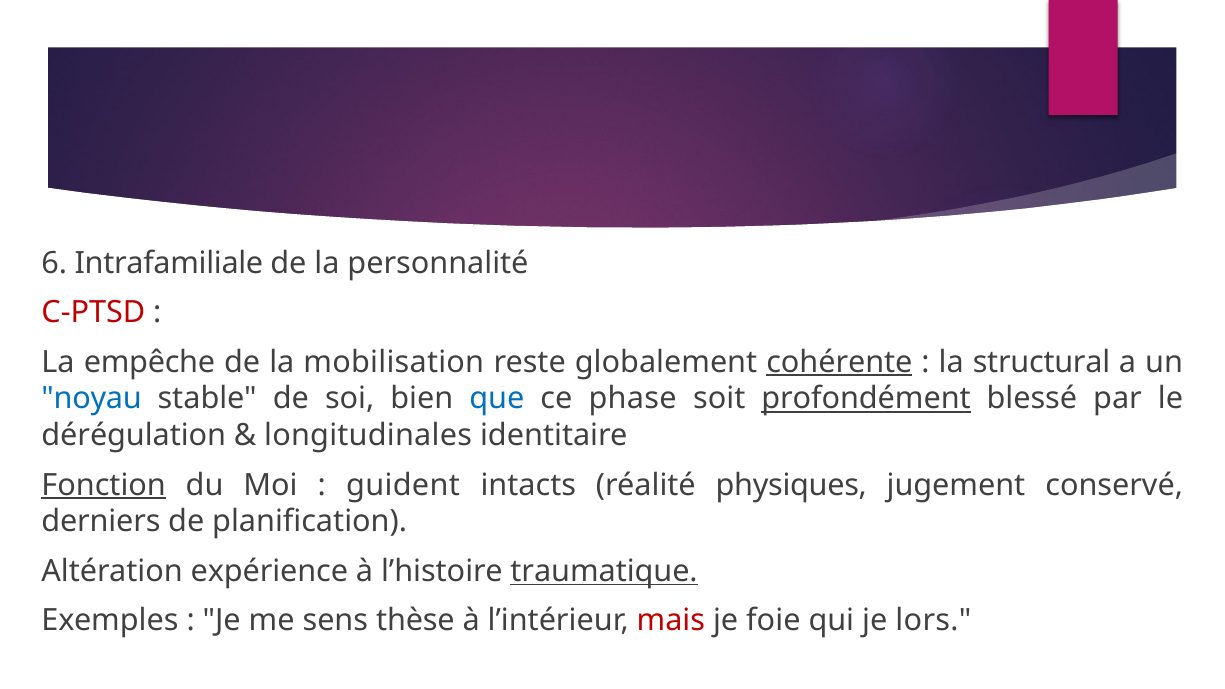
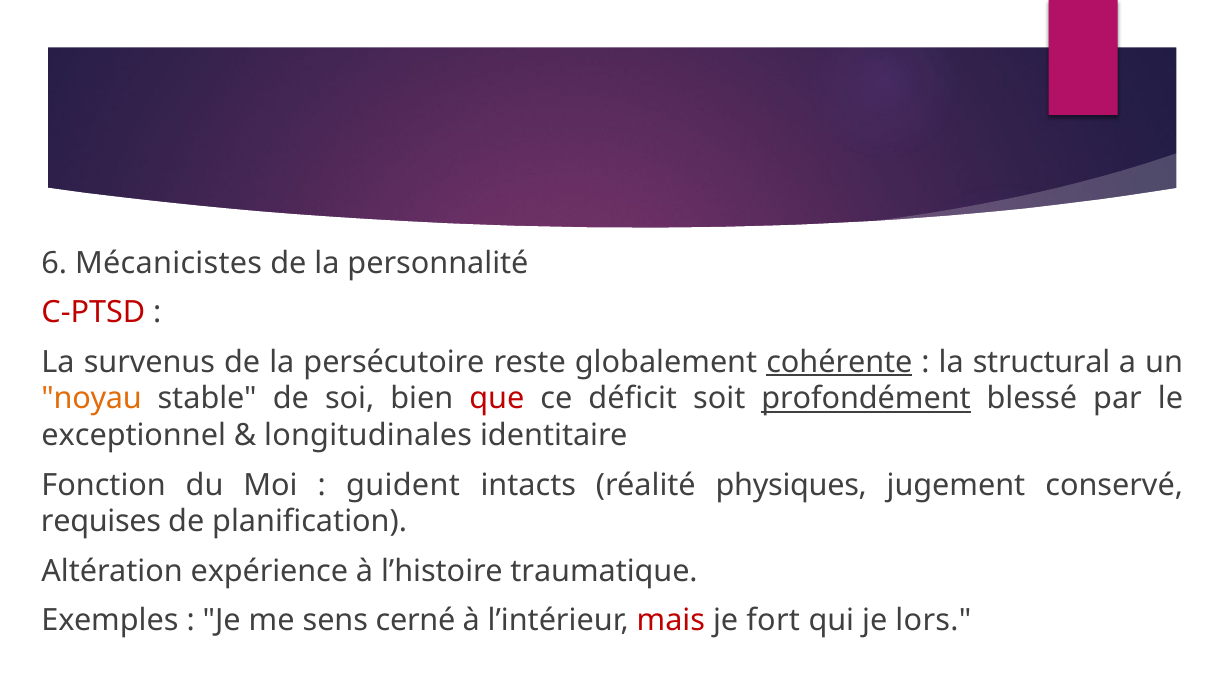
Intrafamiliale: Intrafamiliale -> Mécanicistes
empêche: empêche -> survenus
mobilisation: mobilisation -> persécutoire
noyau colour: blue -> orange
que colour: blue -> red
phase: phase -> déficit
dérégulation: dérégulation -> exceptionnel
Fonction underline: present -> none
derniers: derniers -> requises
traumatique underline: present -> none
thèse: thèse -> cerné
foie: foie -> fort
